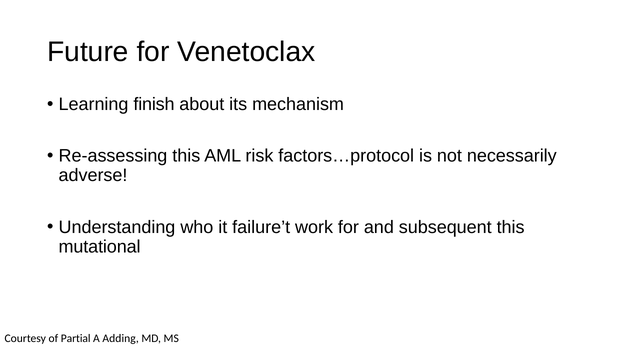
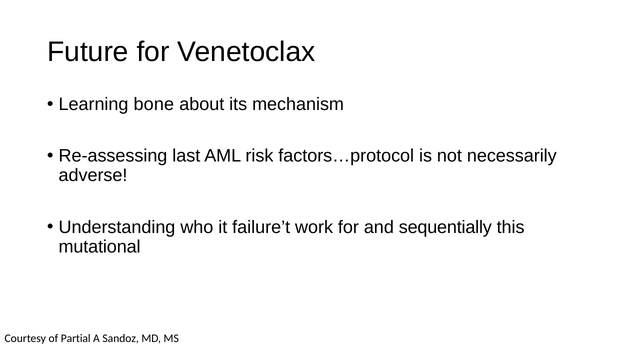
finish: finish -> bone
Re-assessing this: this -> last
subsequent: subsequent -> sequentially
Adding: Adding -> Sandoz
